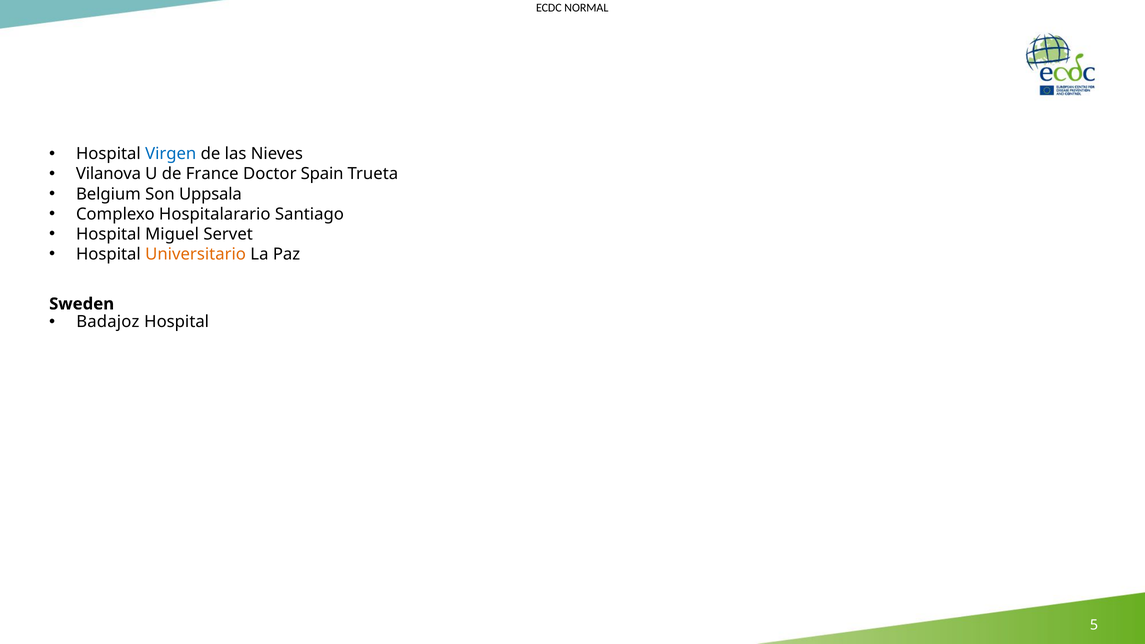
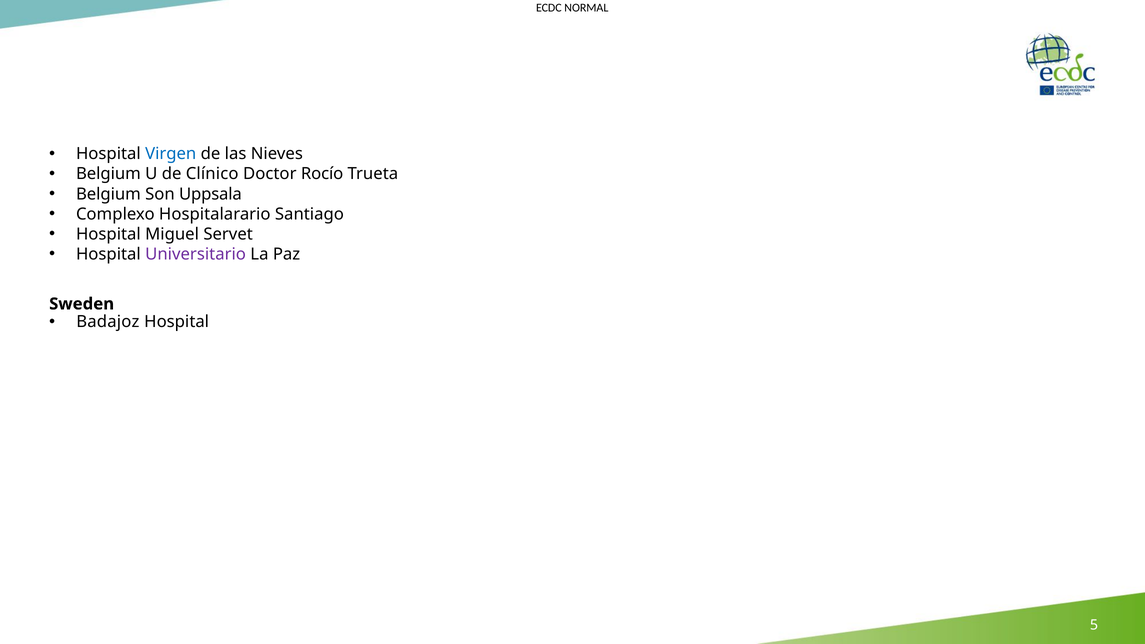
Vilanova at (108, 174): Vilanova -> Belgium
France: France -> Clínico
Spain: Spain -> Rocío
Universitario colour: orange -> purple
